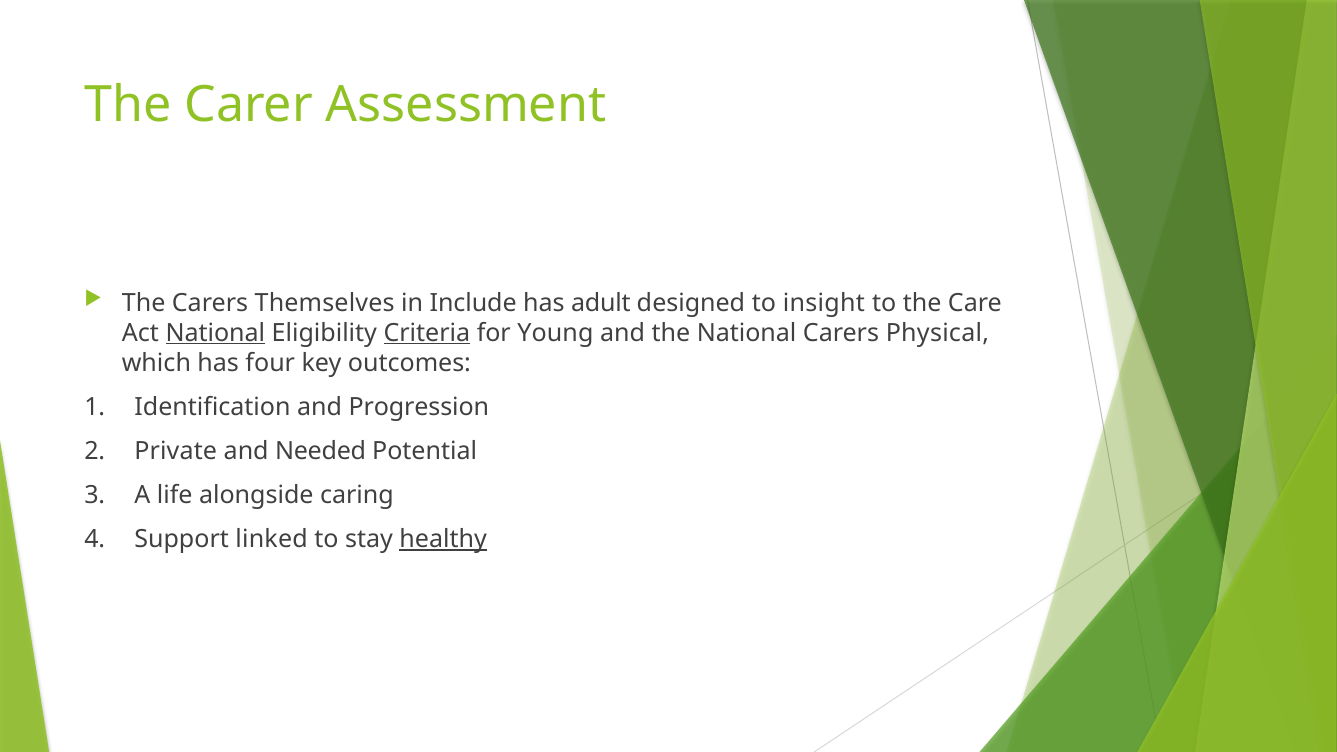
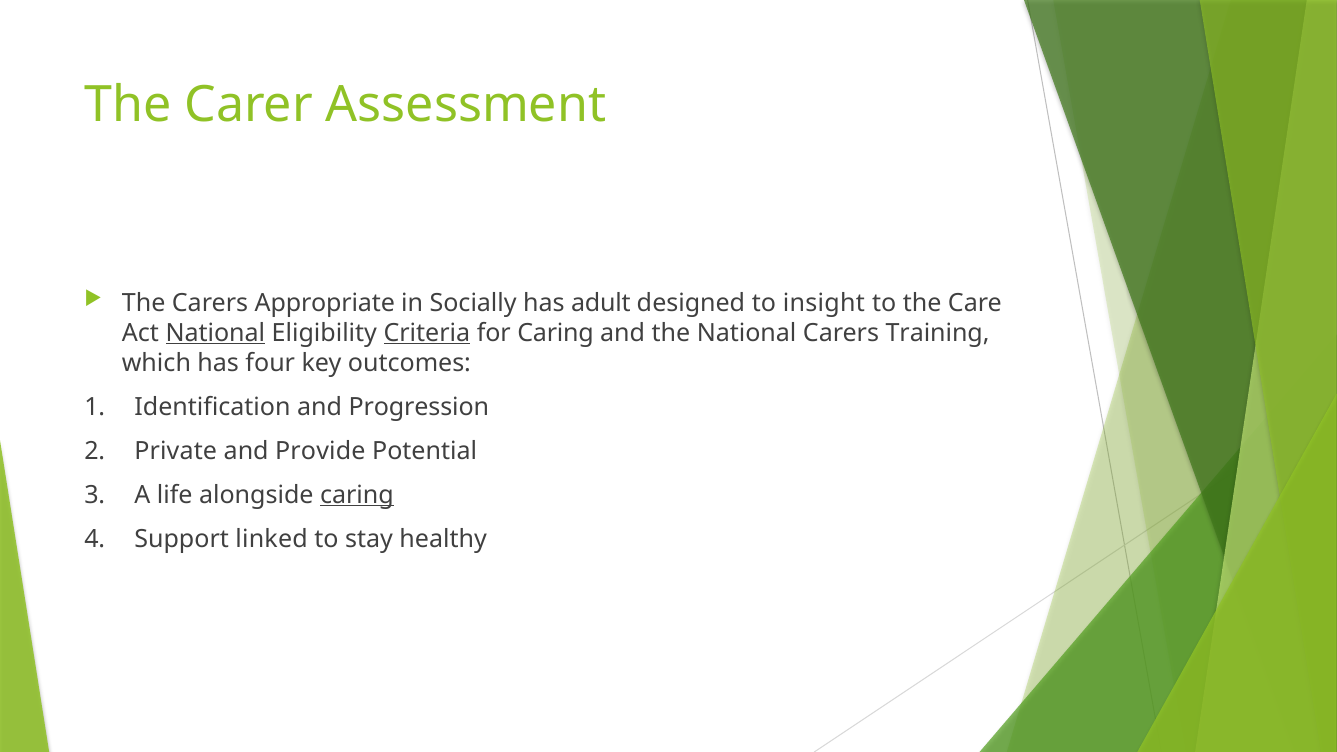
Themselves: Themselves -> Appropriate
Include: Include -> Socially
for Young: Young -> Caring
Physical: Physical -> Training
Needed: Needed -> Provide
caring at (357, 495) underline: none -> present
healthy underline: present -> none
